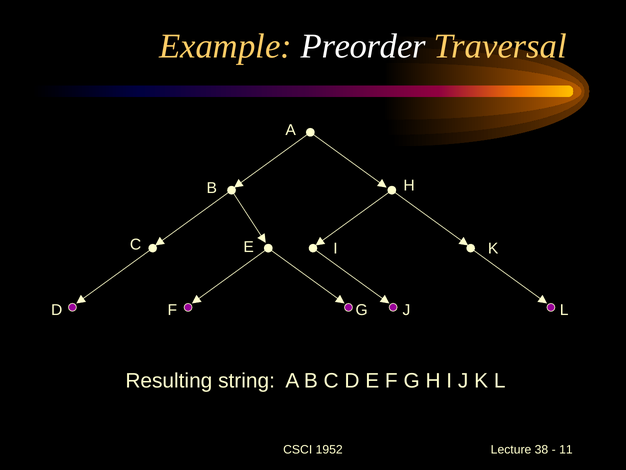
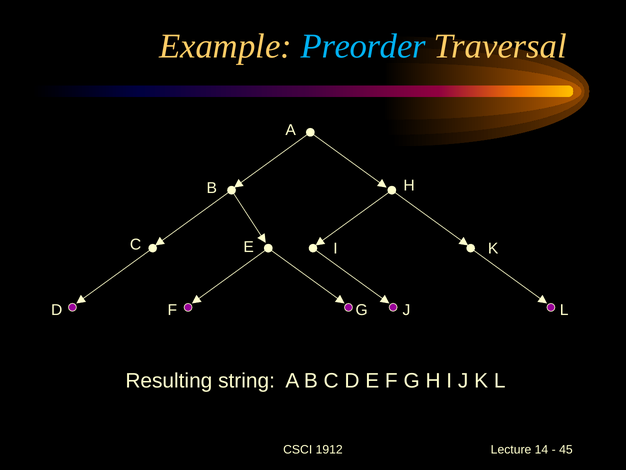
Preorder colour: white -> light blue
1952: 1952 -> 1912
38: 38 -> 14
11: 11 -> 45
